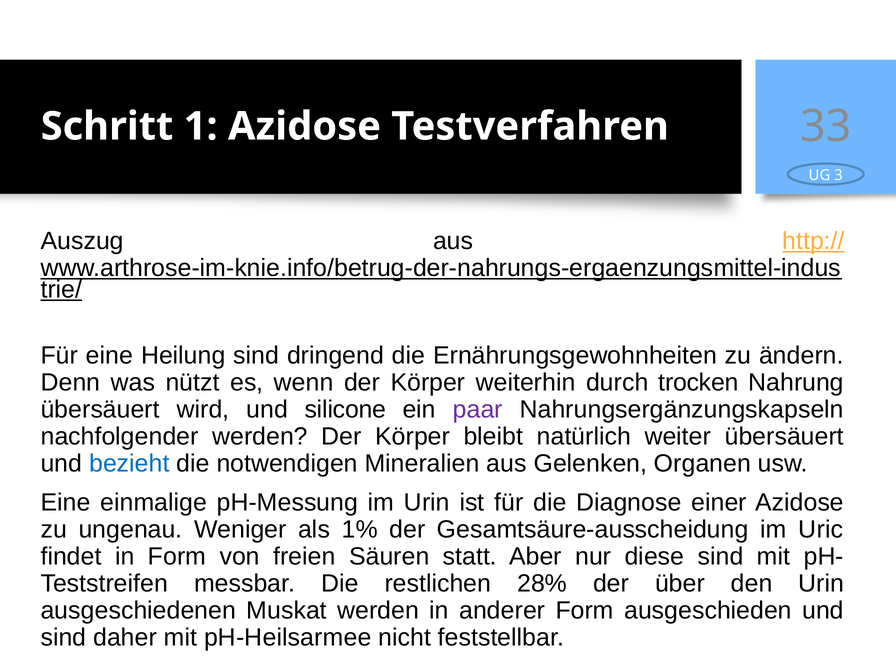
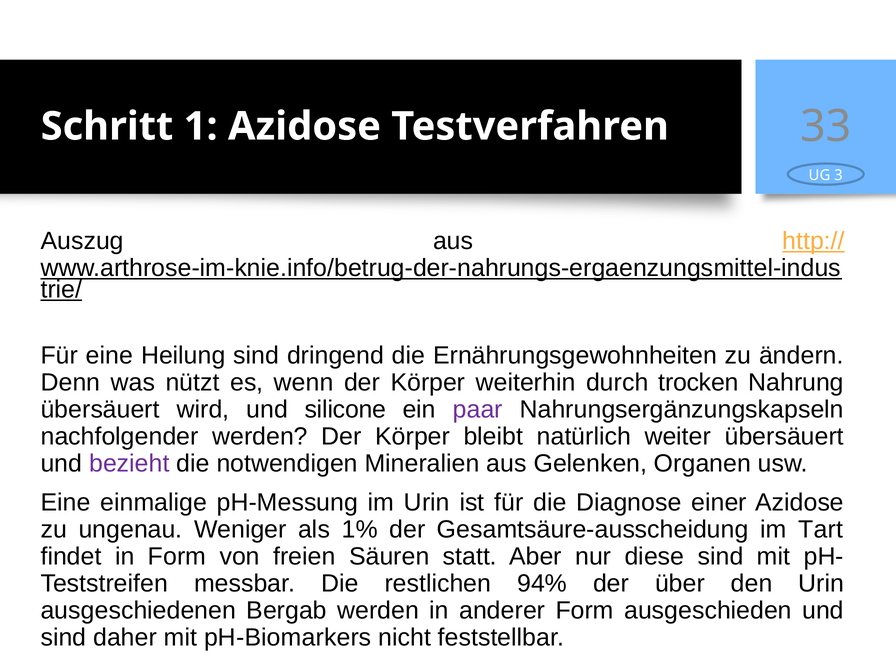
bezieht colour: blue -> purple
Uric: Uric -> Tart
28%: 28% -> 94%
Muskat: Muskat -> Bergab
pH-Heilsarmee: pH-Heilsarmee -> pH-Biomarkers
